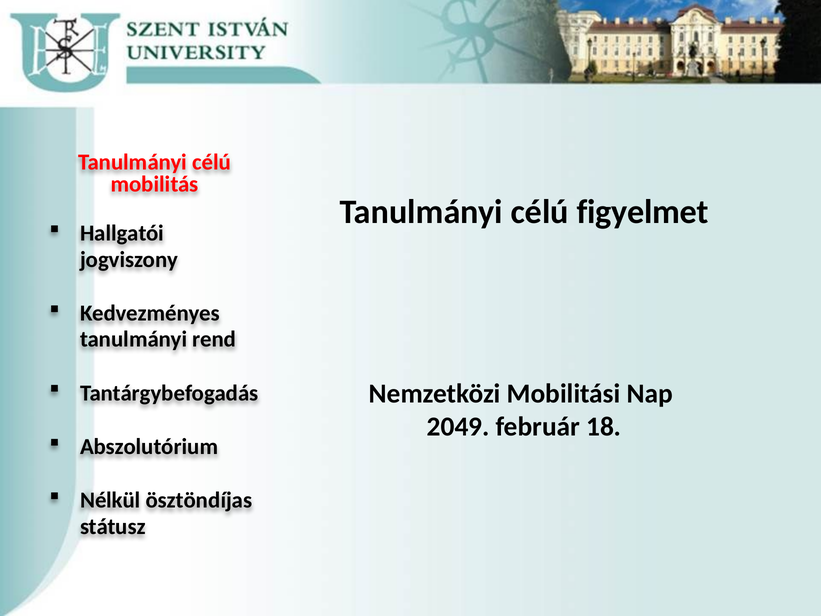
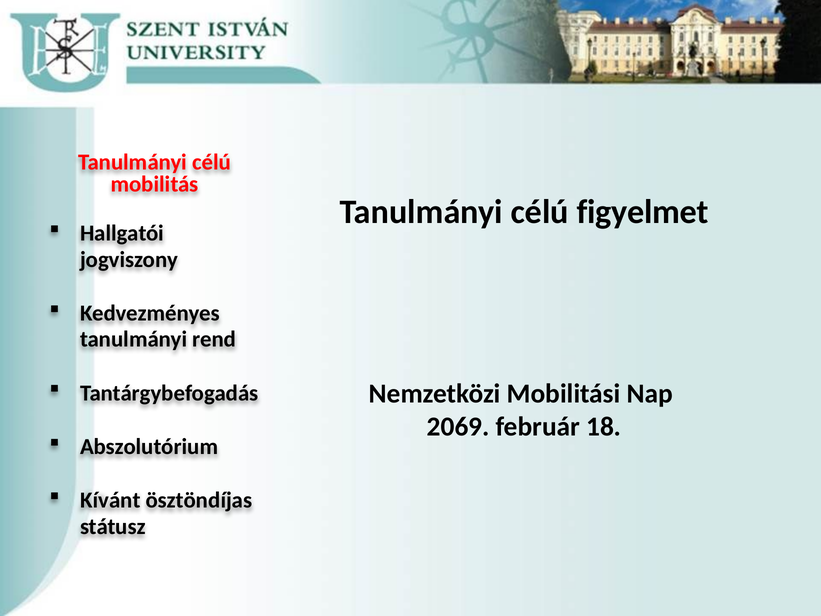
2049: 2049 -> 2069
Nélkül: Nélkül -> Kívánt
